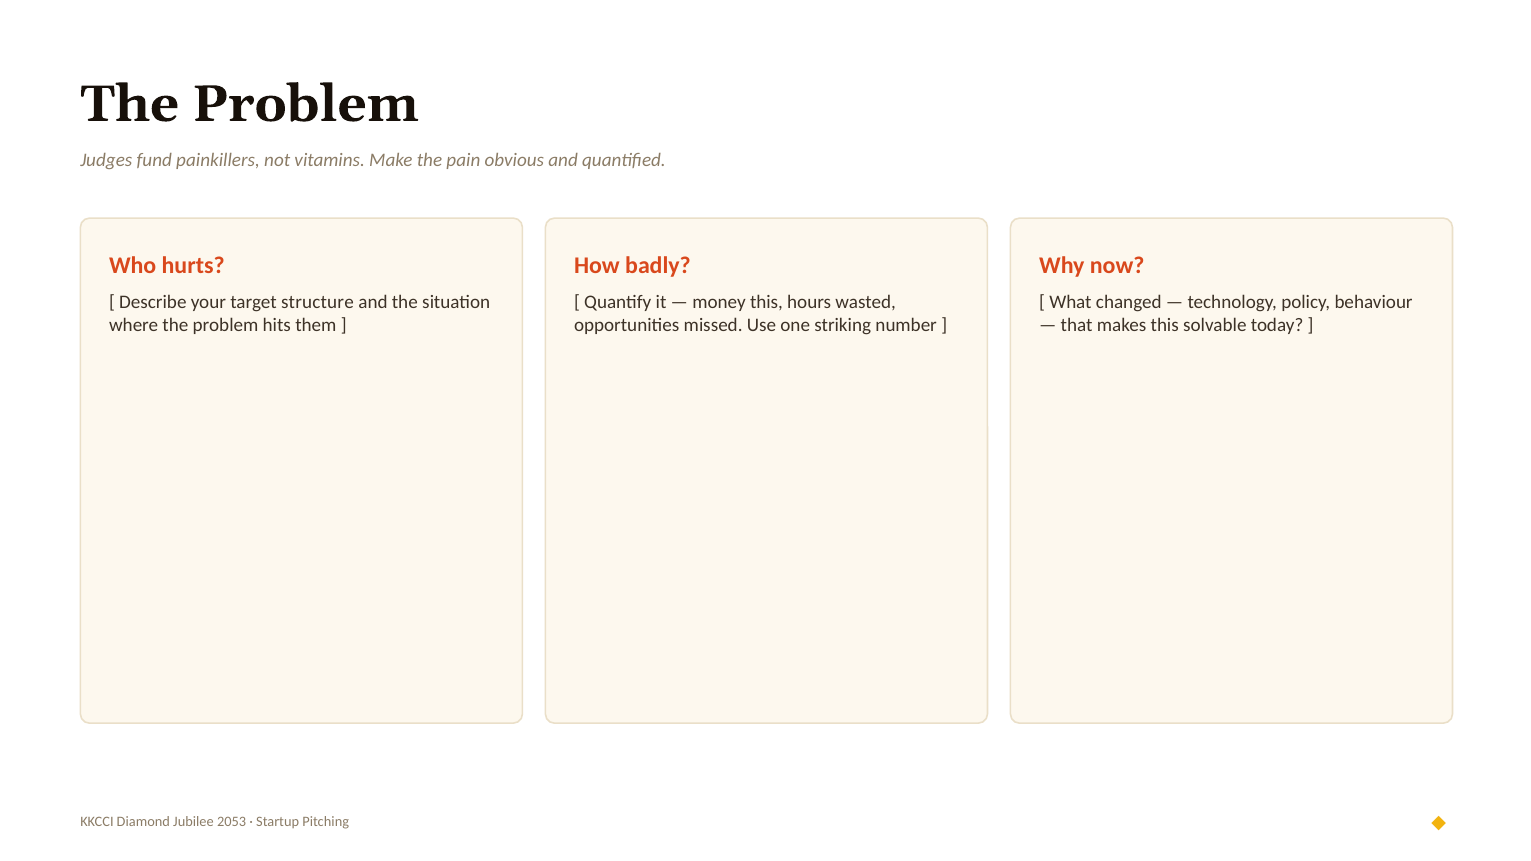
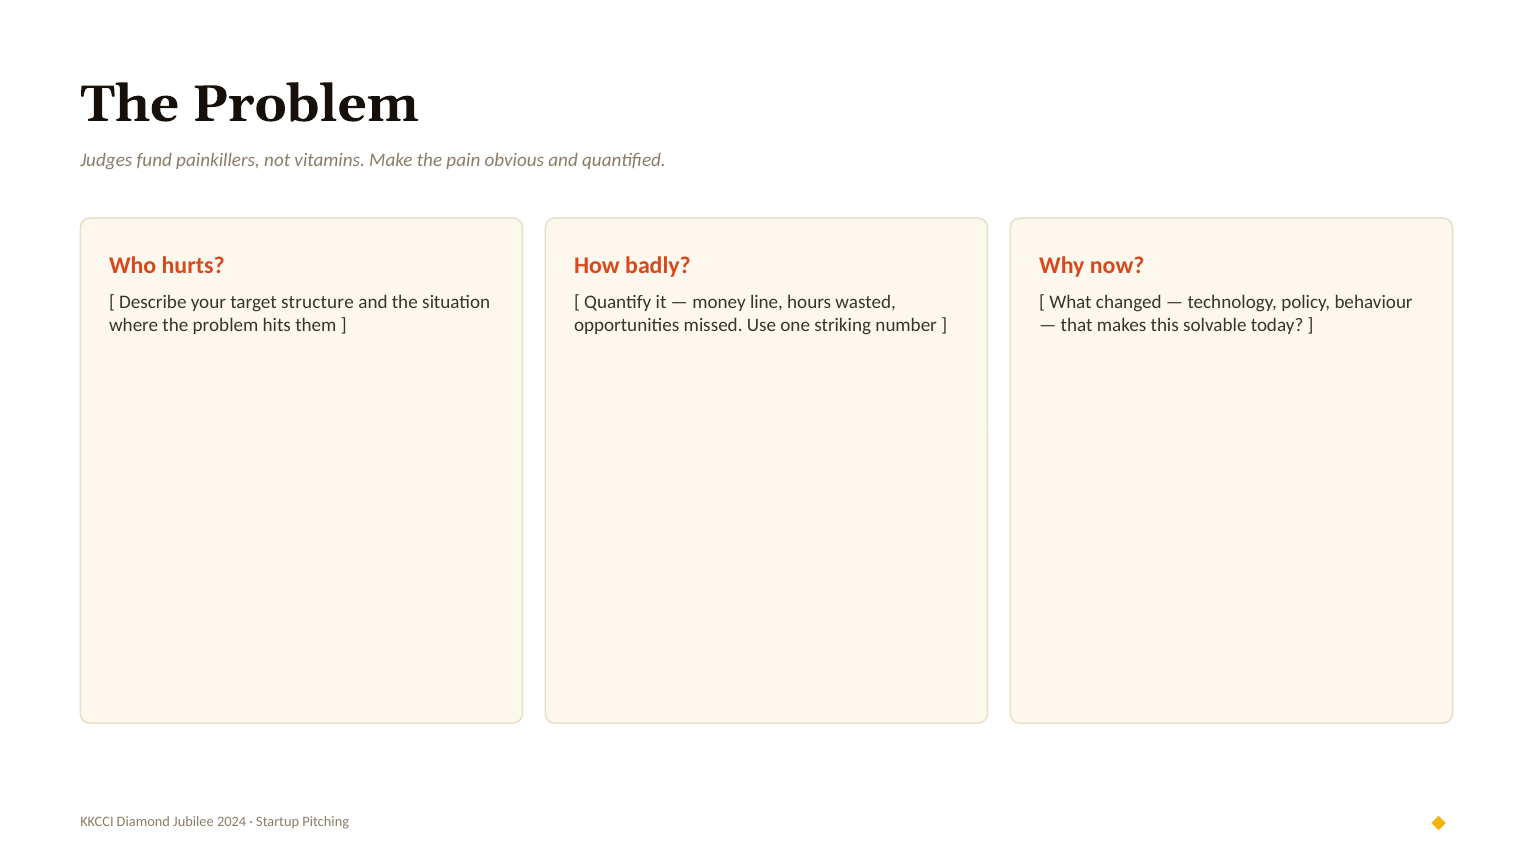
money this: this -> line
2053: 2053 -> 2024
